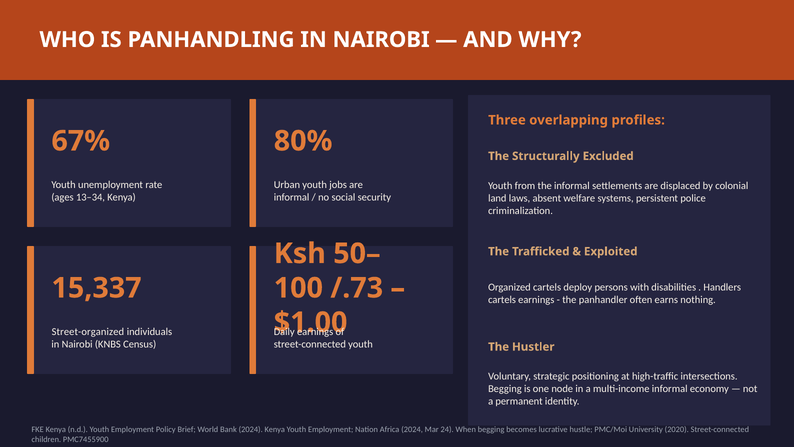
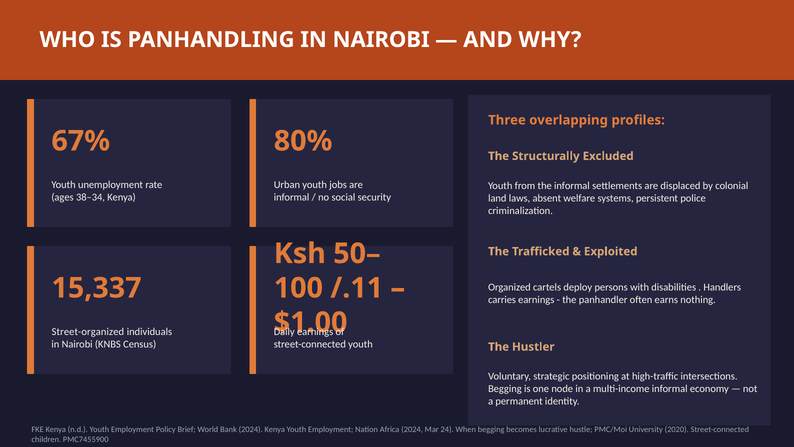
13–34: 13–34 -> 38–34
/.73: /.73 -> /.11
cartels at (502, 300): cartels -> carries
